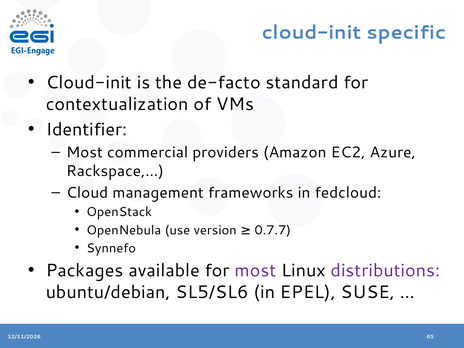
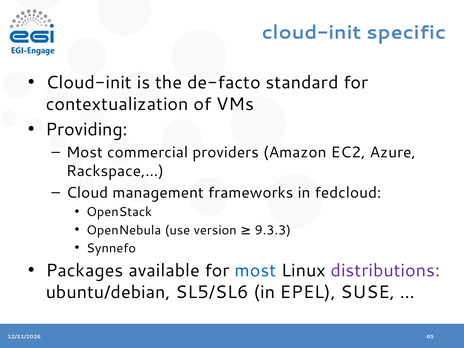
Identifier: Identifier -> Providing
0.7.7: 0.7.7 -> 9.3.3
most at (255, 271) colour: purple -> blue
